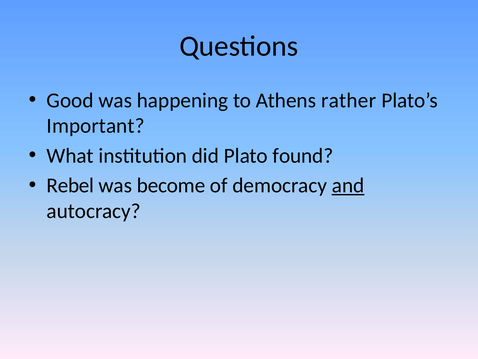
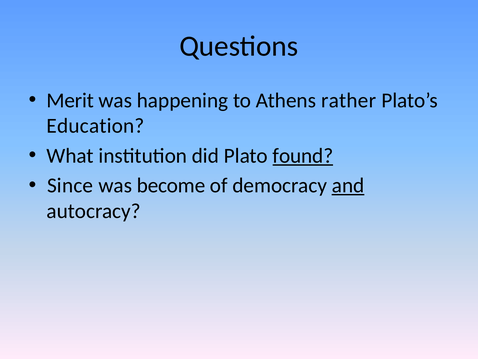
Good: Good -> Merit
Important: Important -> Education
found underline: none -> present
Rebel: Rebel -> Since
